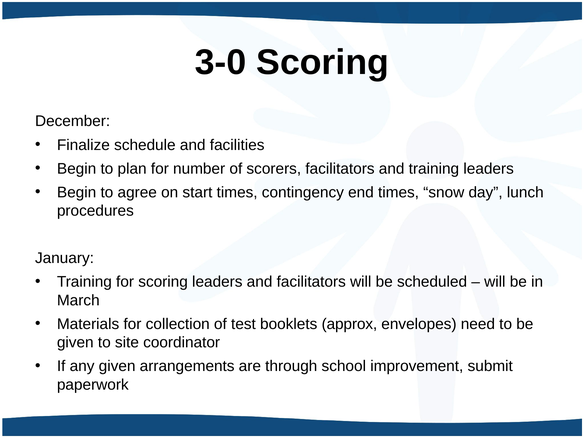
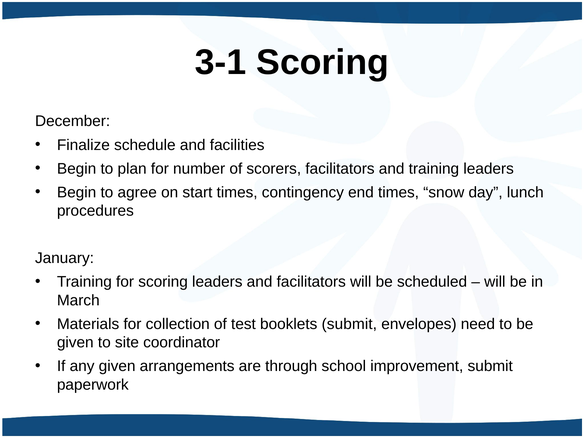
3-0: 3-0 -> 3-1
booklets approx: approx -> submit
